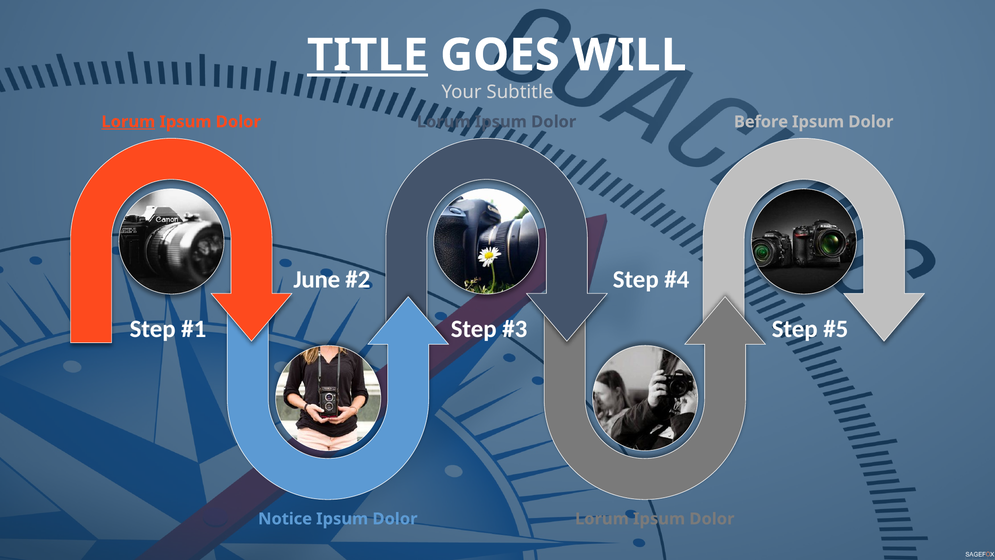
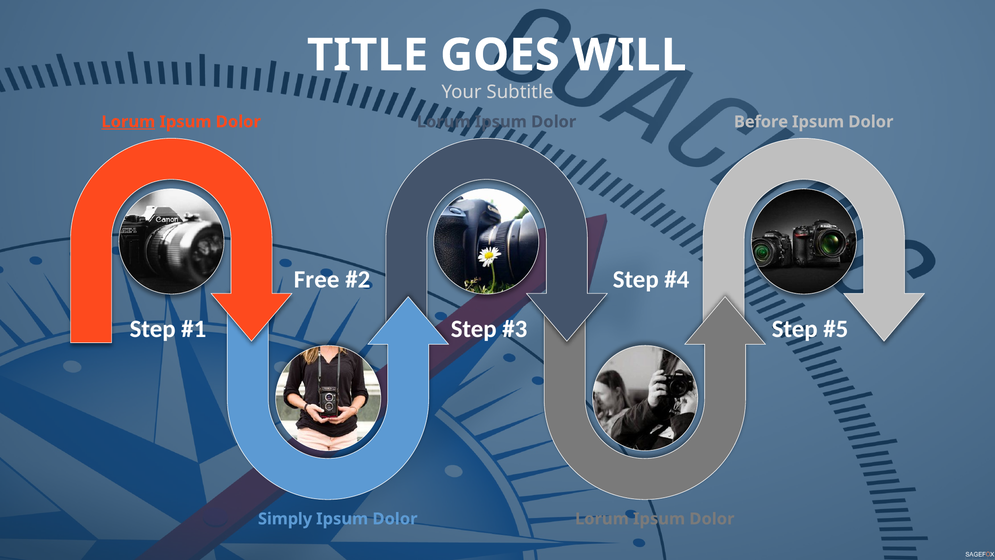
TITLE underline: present -> none
June: June -> Free
Notice: Notice -> Simply
